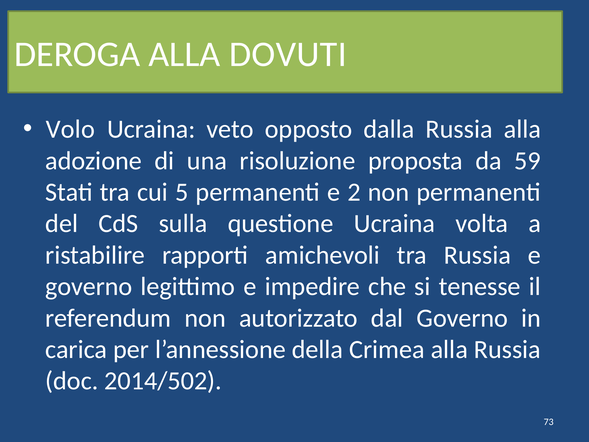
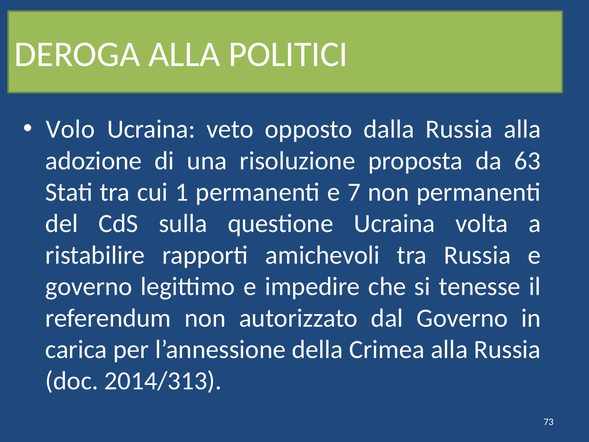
DOVUTI: DOVUTI -> POLITICI
59: 59 -> 63
5: 5 -> 1
2: 2 -> 7
2014/502: 2014/502 -> 2014/313
